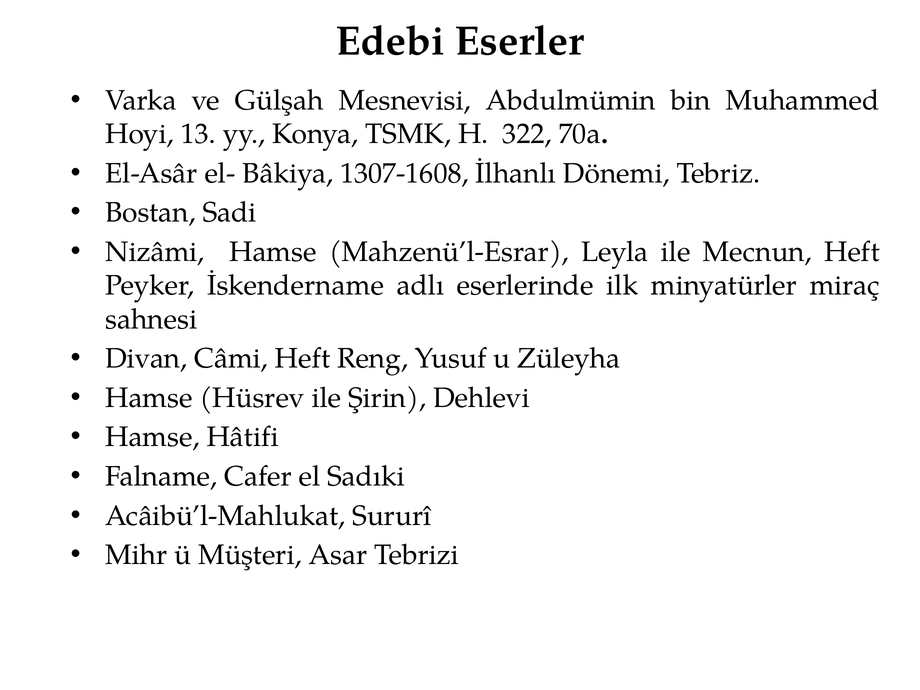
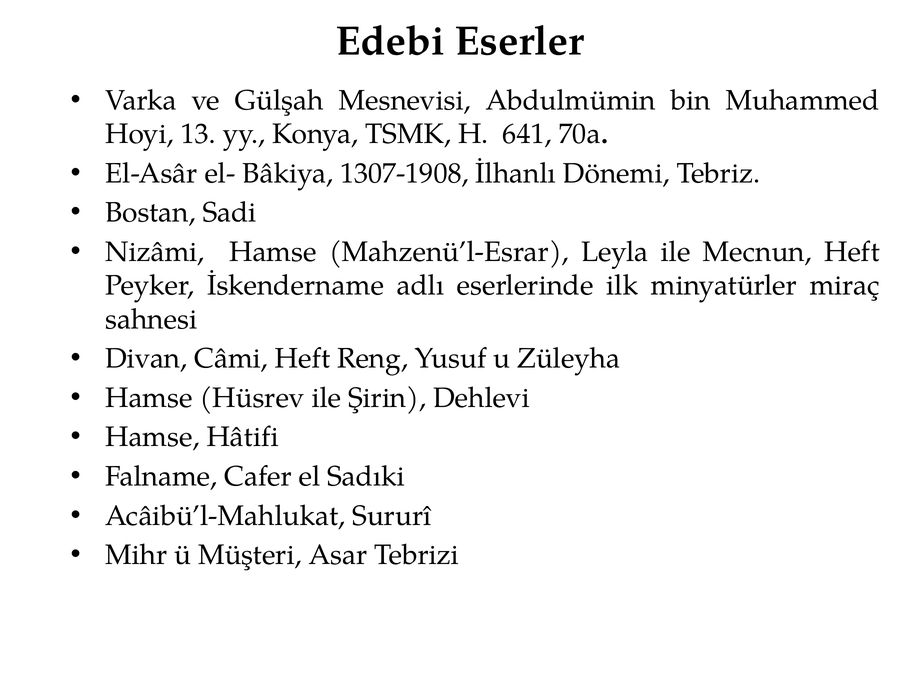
322: 322 -> 641
1307-1608: 1307-1608 -> 1307-1908
